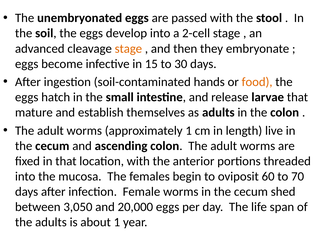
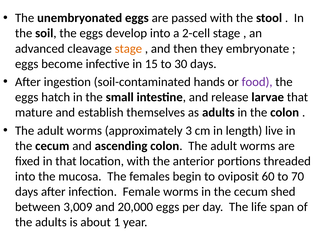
food colour: orange -> purple
approximately 1: 1 -> 3
3,050: 3,050 -> 3,009
